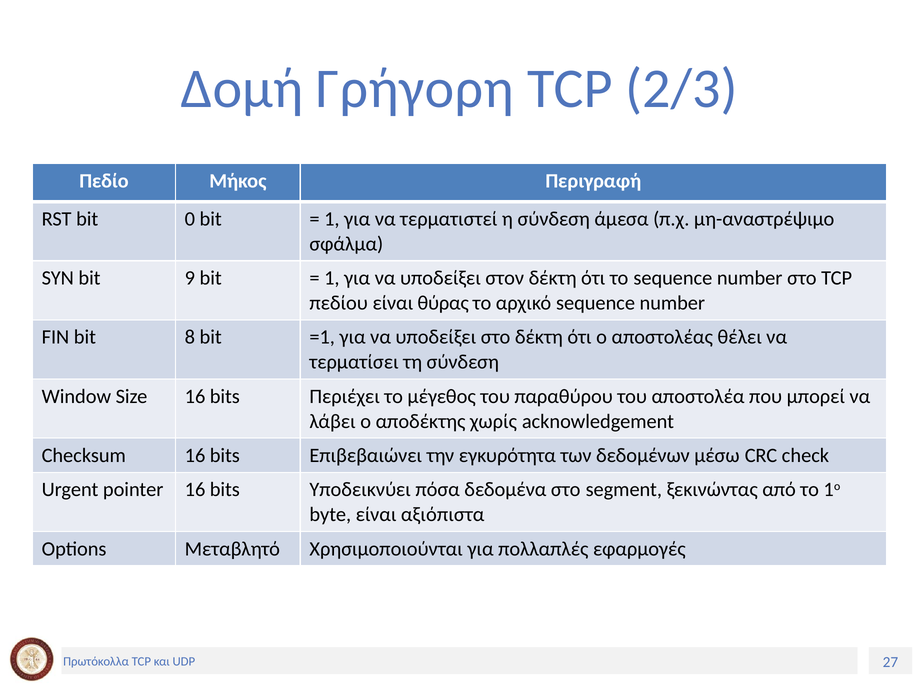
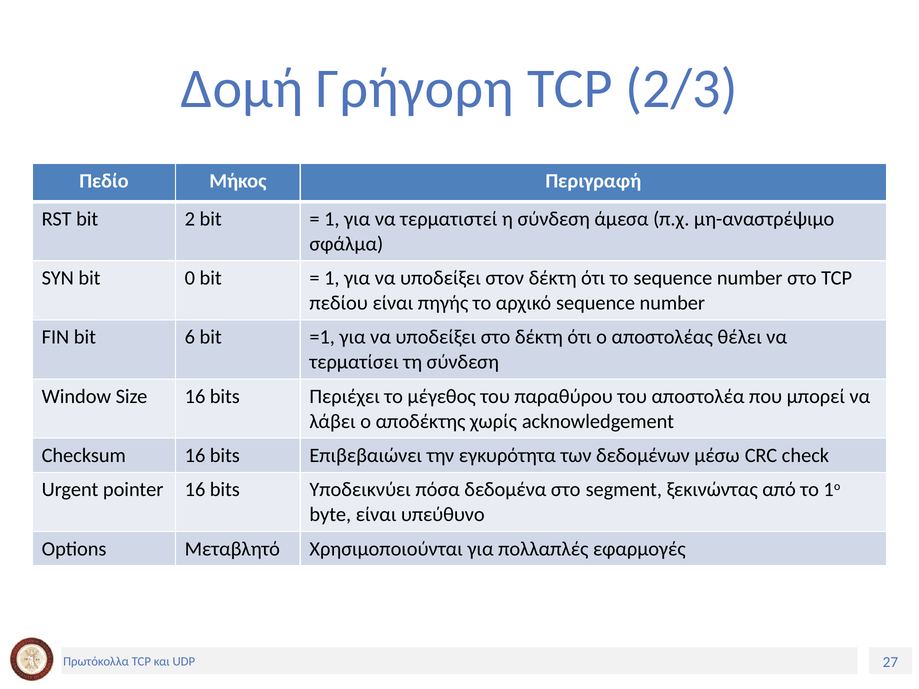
0: 0 -> 2
9: 9 -> 0
θύρας: θύρας -> πηγής
8: 8 -> 6
αξιόπιστα: αξιόπιστα -> υπεύθυνο
